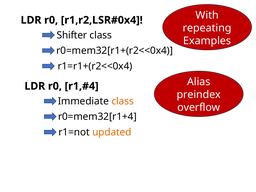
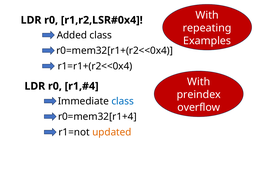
Shifter: Shifter -> Added
Alias at (199, 82): Alias -> With
class at (123, 101) colour: orange -> blue
